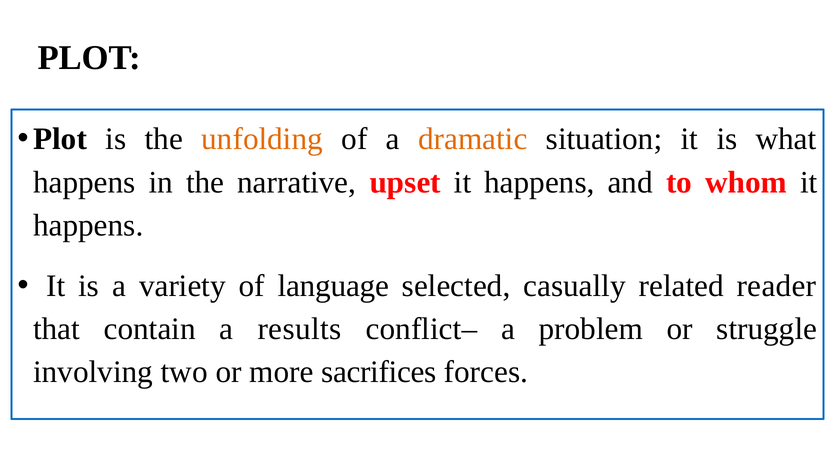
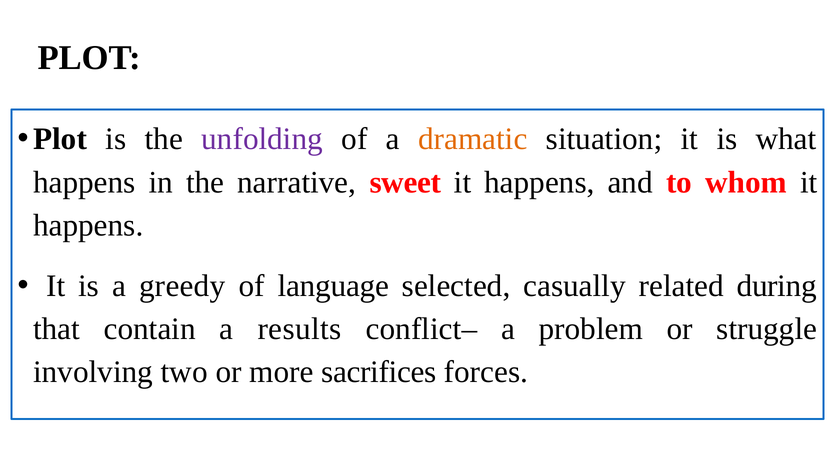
unfolding colour: orange -> purple
upset: upset -> sweet
variety: variety -> greedy
reader: reader -> during
